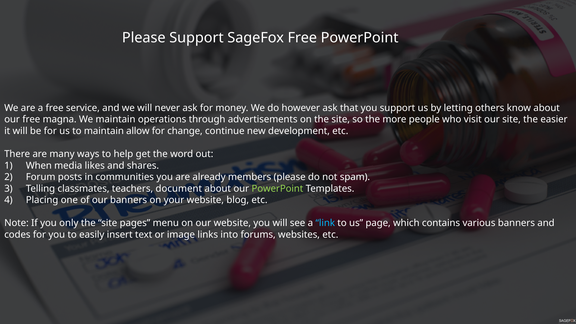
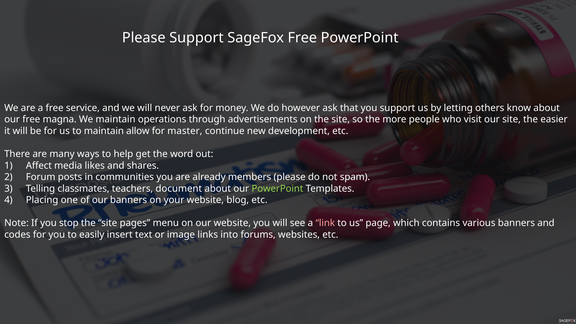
change: change -> master
When: When -> Affect
only: only -> stop
link colour: light blue -> pink
